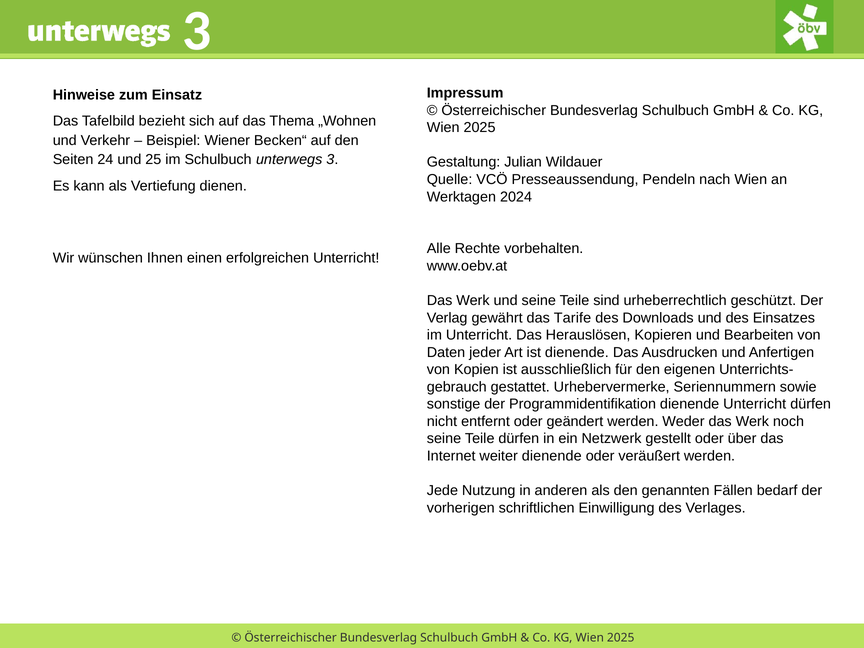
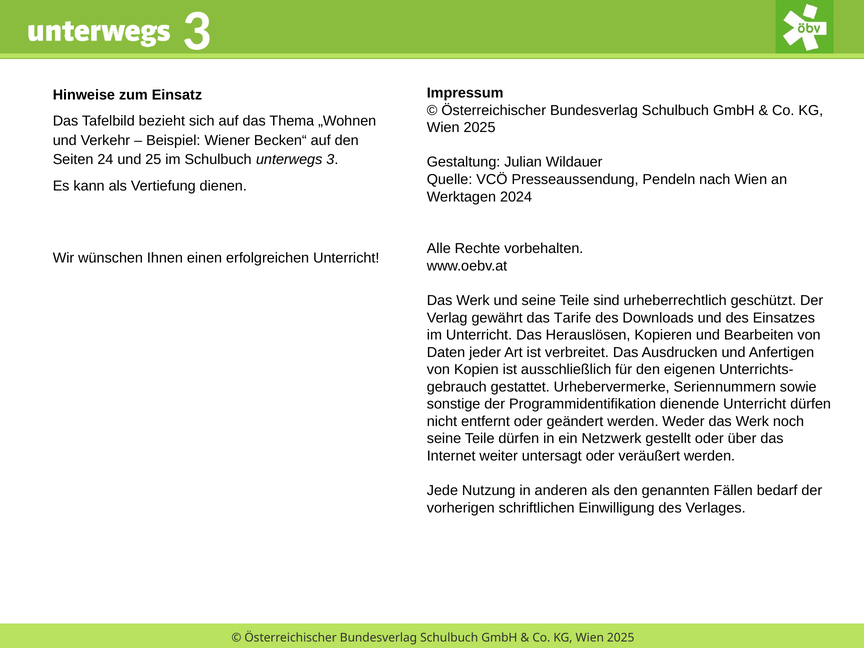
ist dienende: dienende -> verbreitet
weiter dienende: dienende -> untersagt
